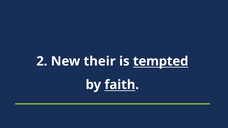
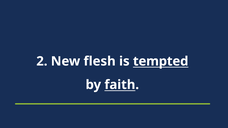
their: their -> flesh
